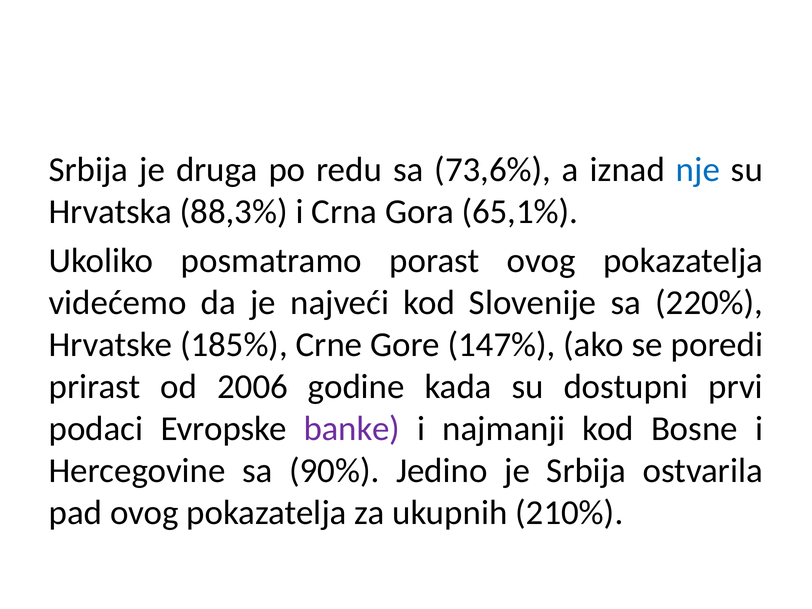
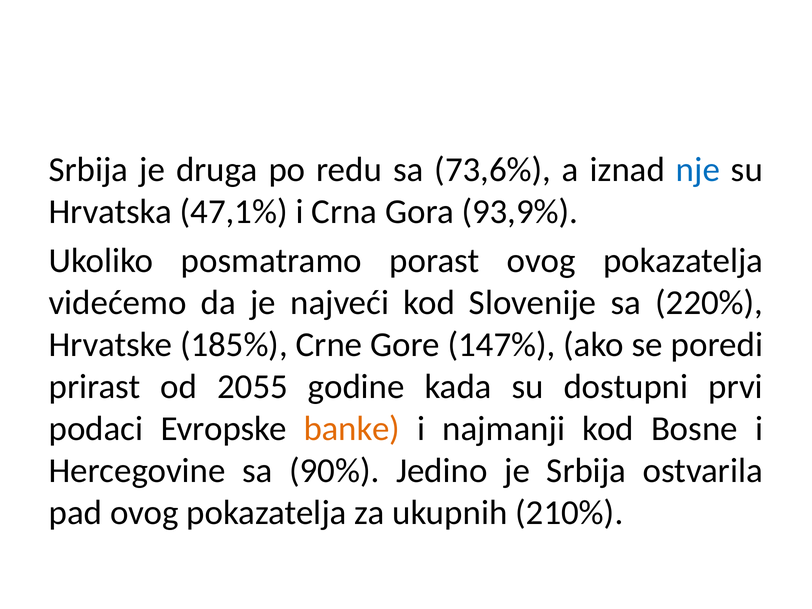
88,3%: 88,3% -> 47,1%
65,1%: 65,1% -> 93,9%
2006: 2006 -> 2055
banke colour: purple -> orange
